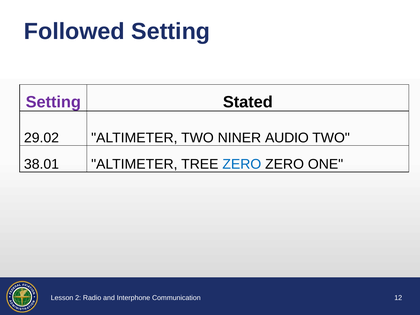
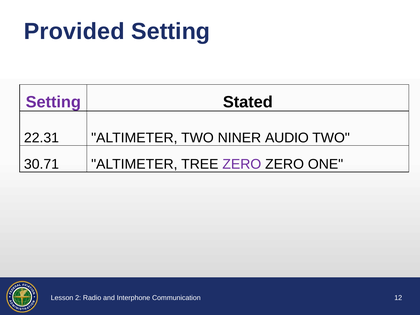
Followed: Followed -> Provided
29.02: 29.02 -> 22.31
38.01: 38.01 -> 30.71
ZERO at (242, 164) colour: blue -> purple
